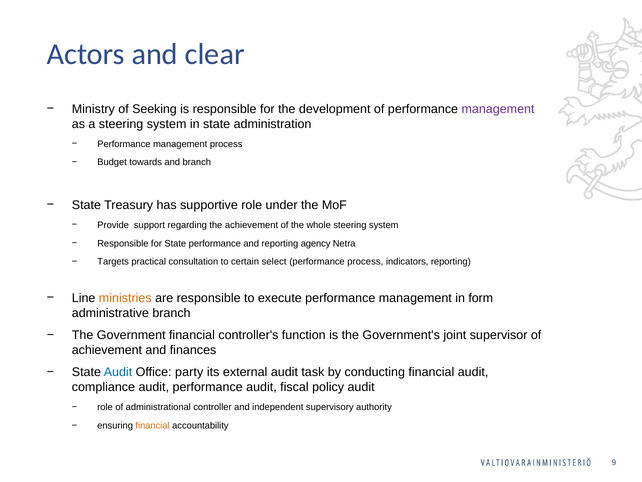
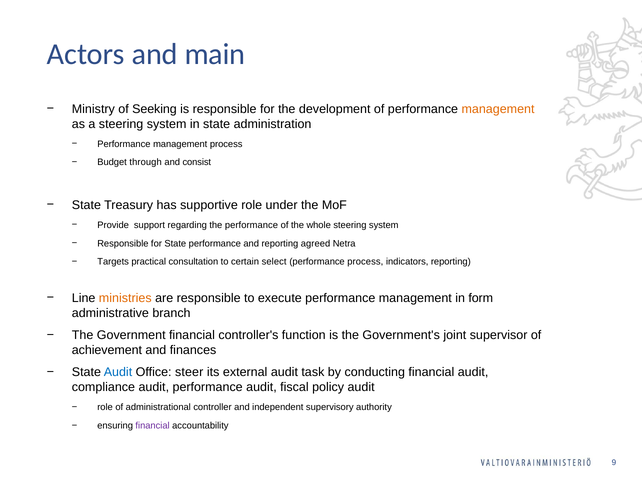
clear: clear -> main
management at (498, 109) colour: purple -> orange
towards: towards -> through
and branch: branch -> consist
the achievement: achievement -> performance
agency: agency -> agreed
party: party -> steer
financial at (153, 425) colour: orange -> purple
